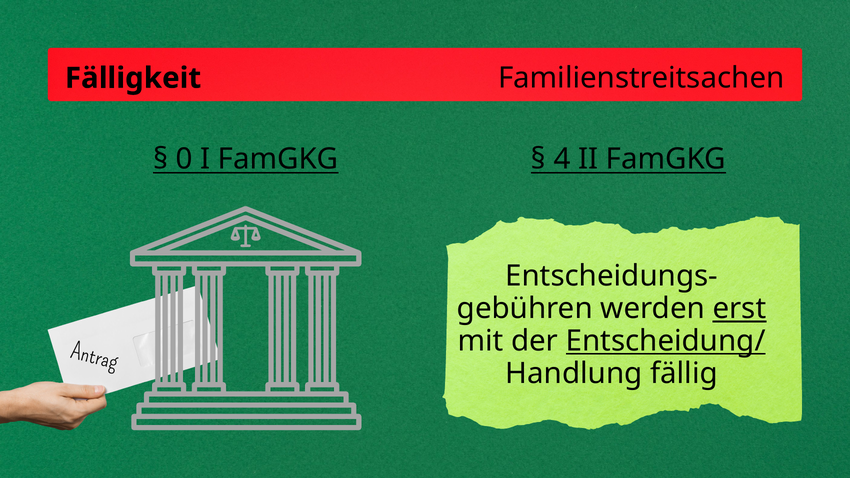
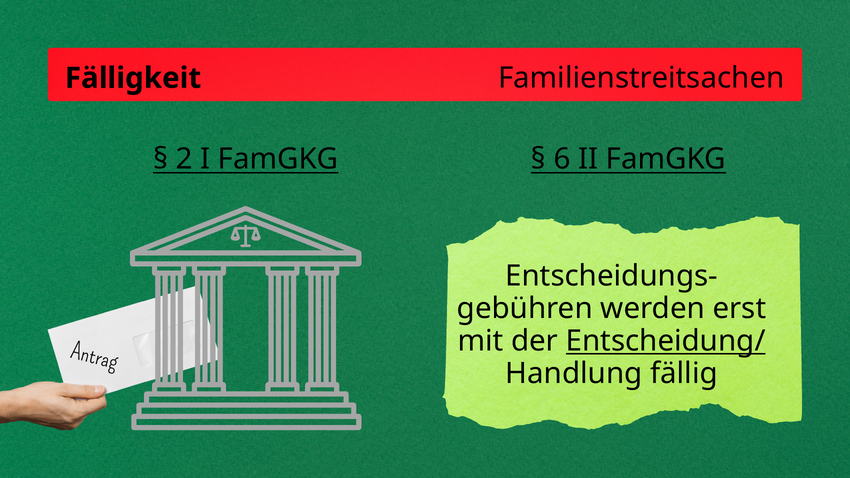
0: 0 -> 2
4: 4 -> 6
erst underline: present -> none
